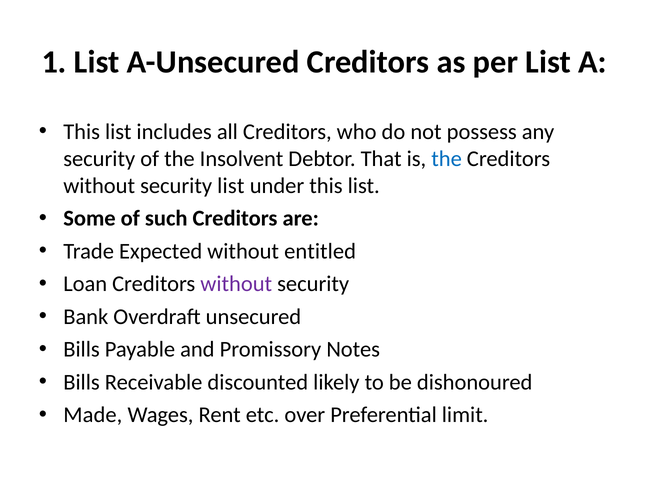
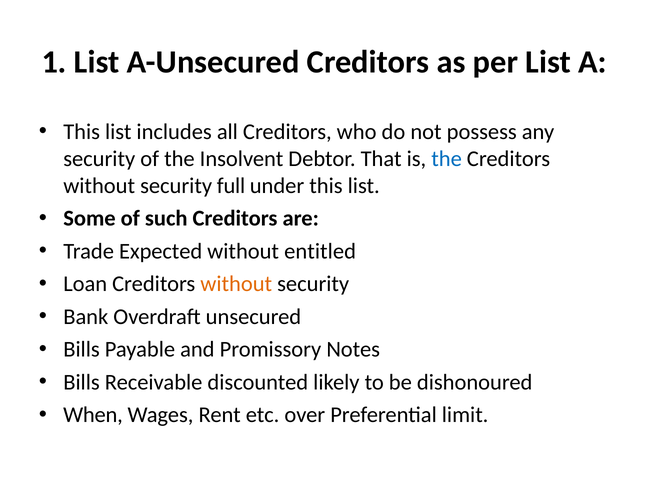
security list: list -> full
without at (236, 284) colour: purple -> orange
Made: Made -> When
